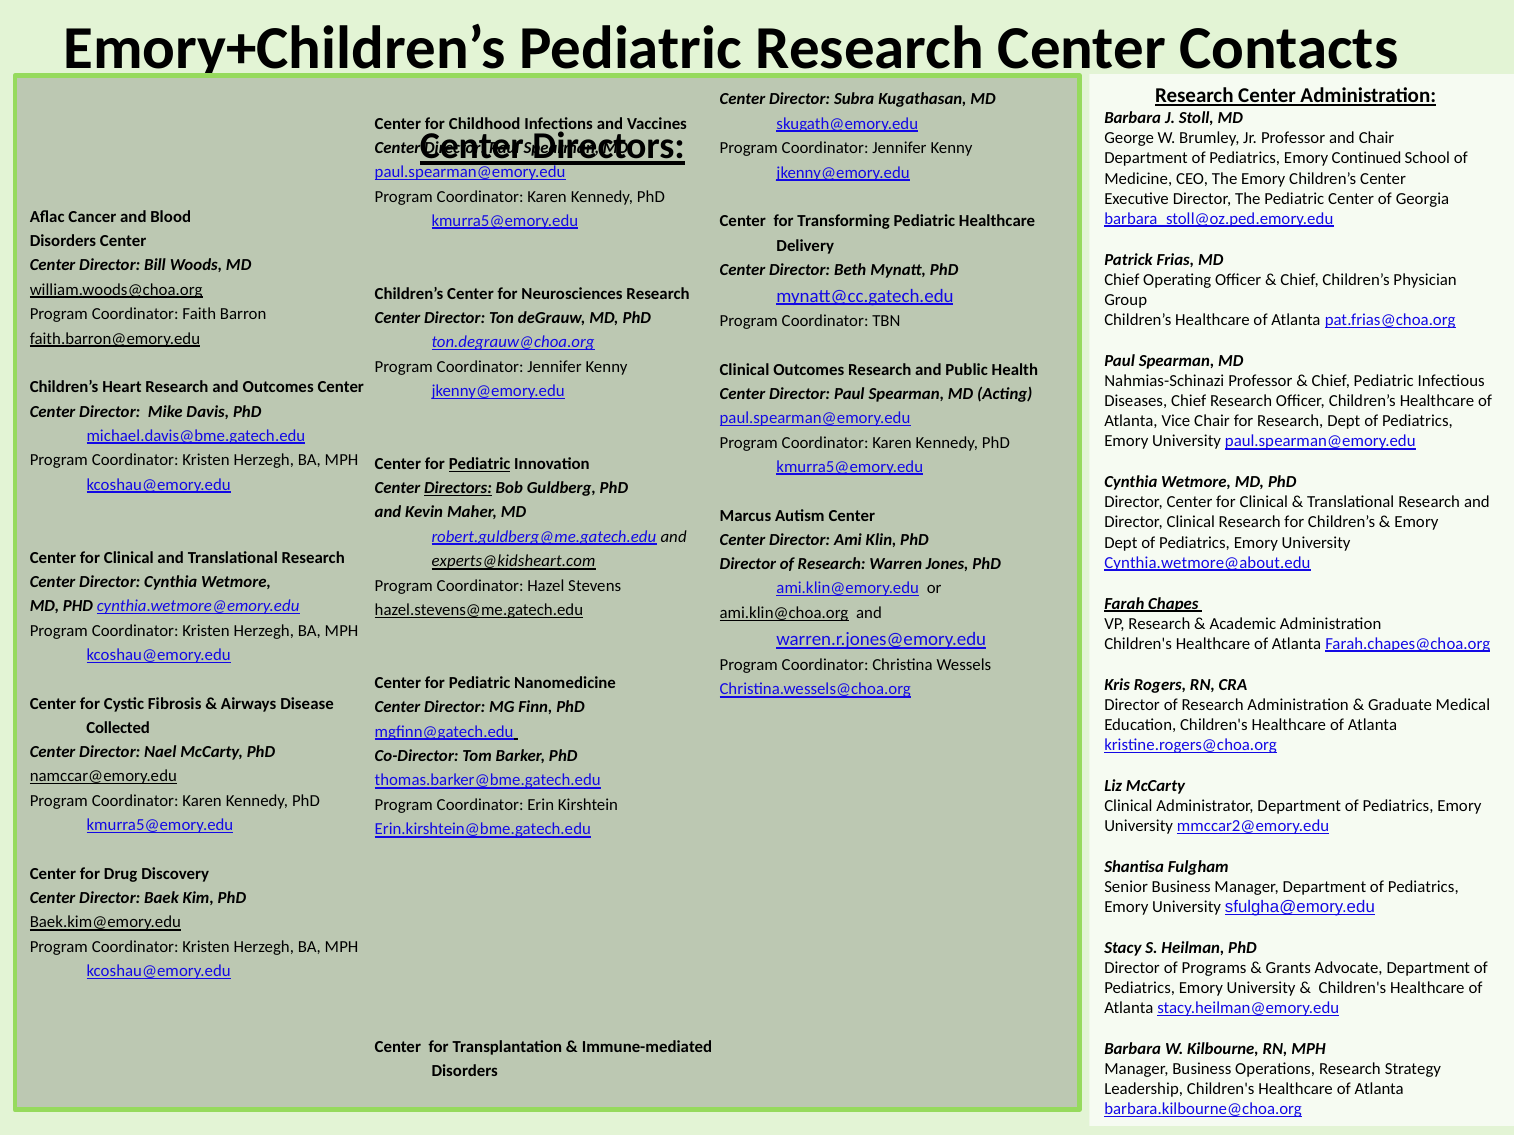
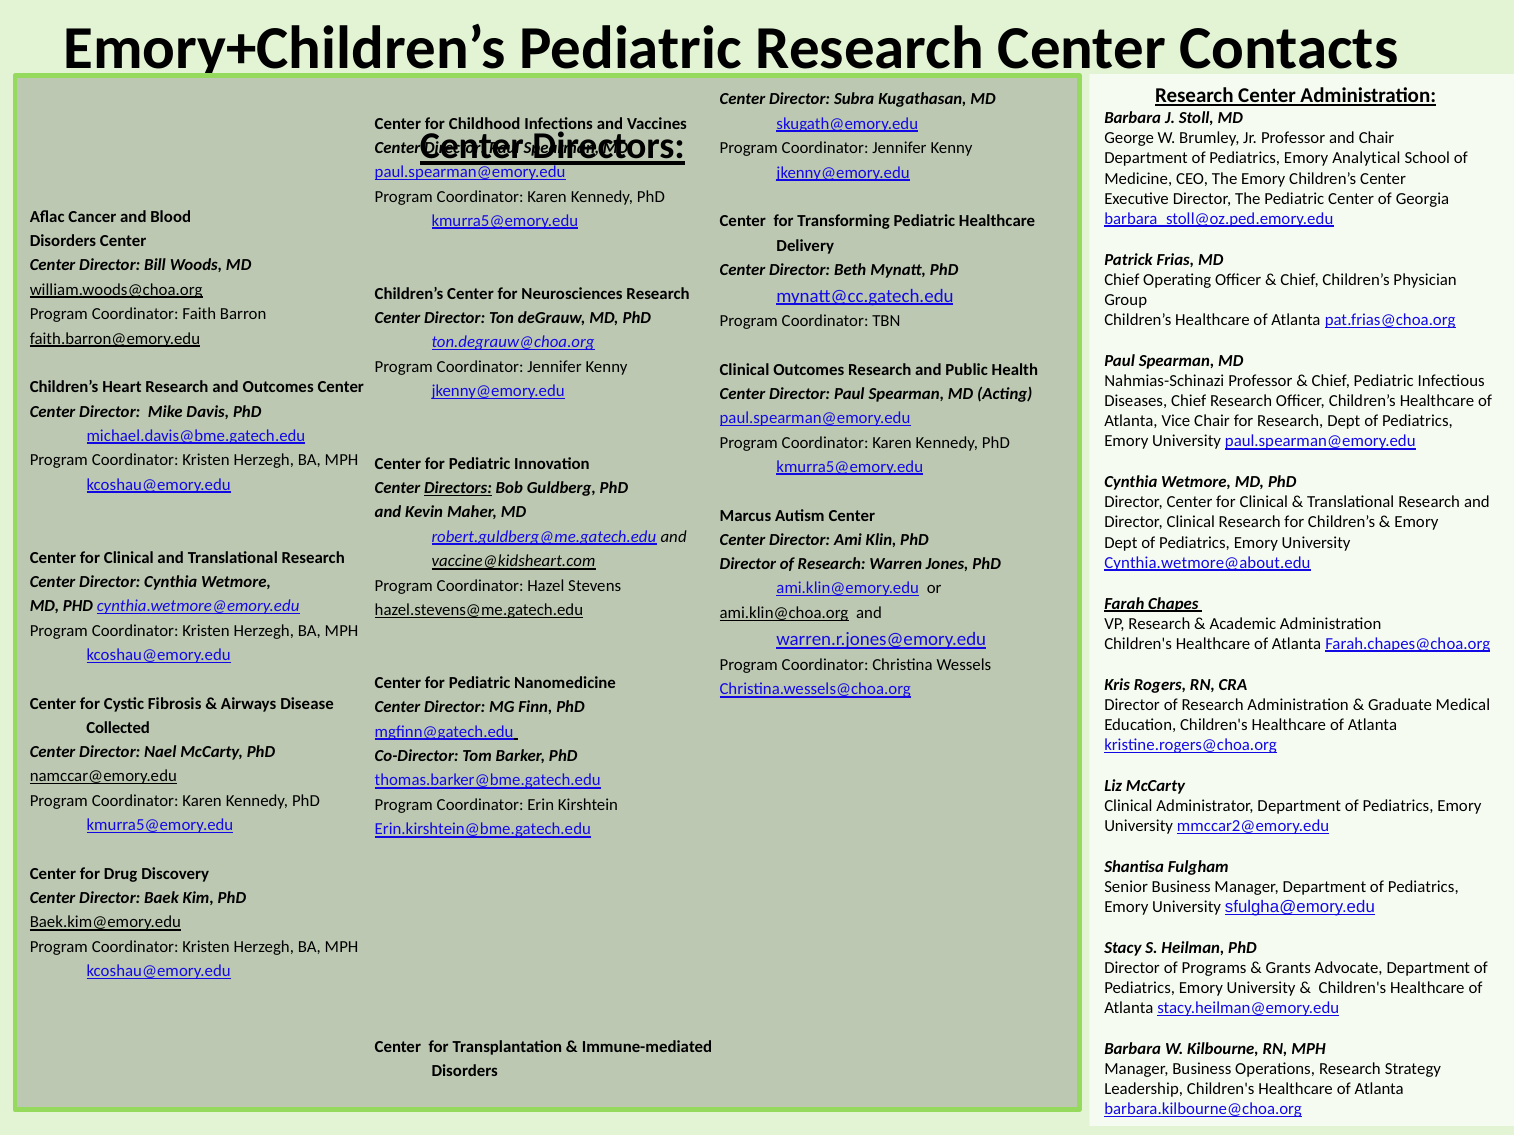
Continued: Continued -> Analytical
Pediatric at (480, 464) underline: present -> none
experts@kidsheart.com: experts@kidsheart.com -> vaccine@kidsheart.com
